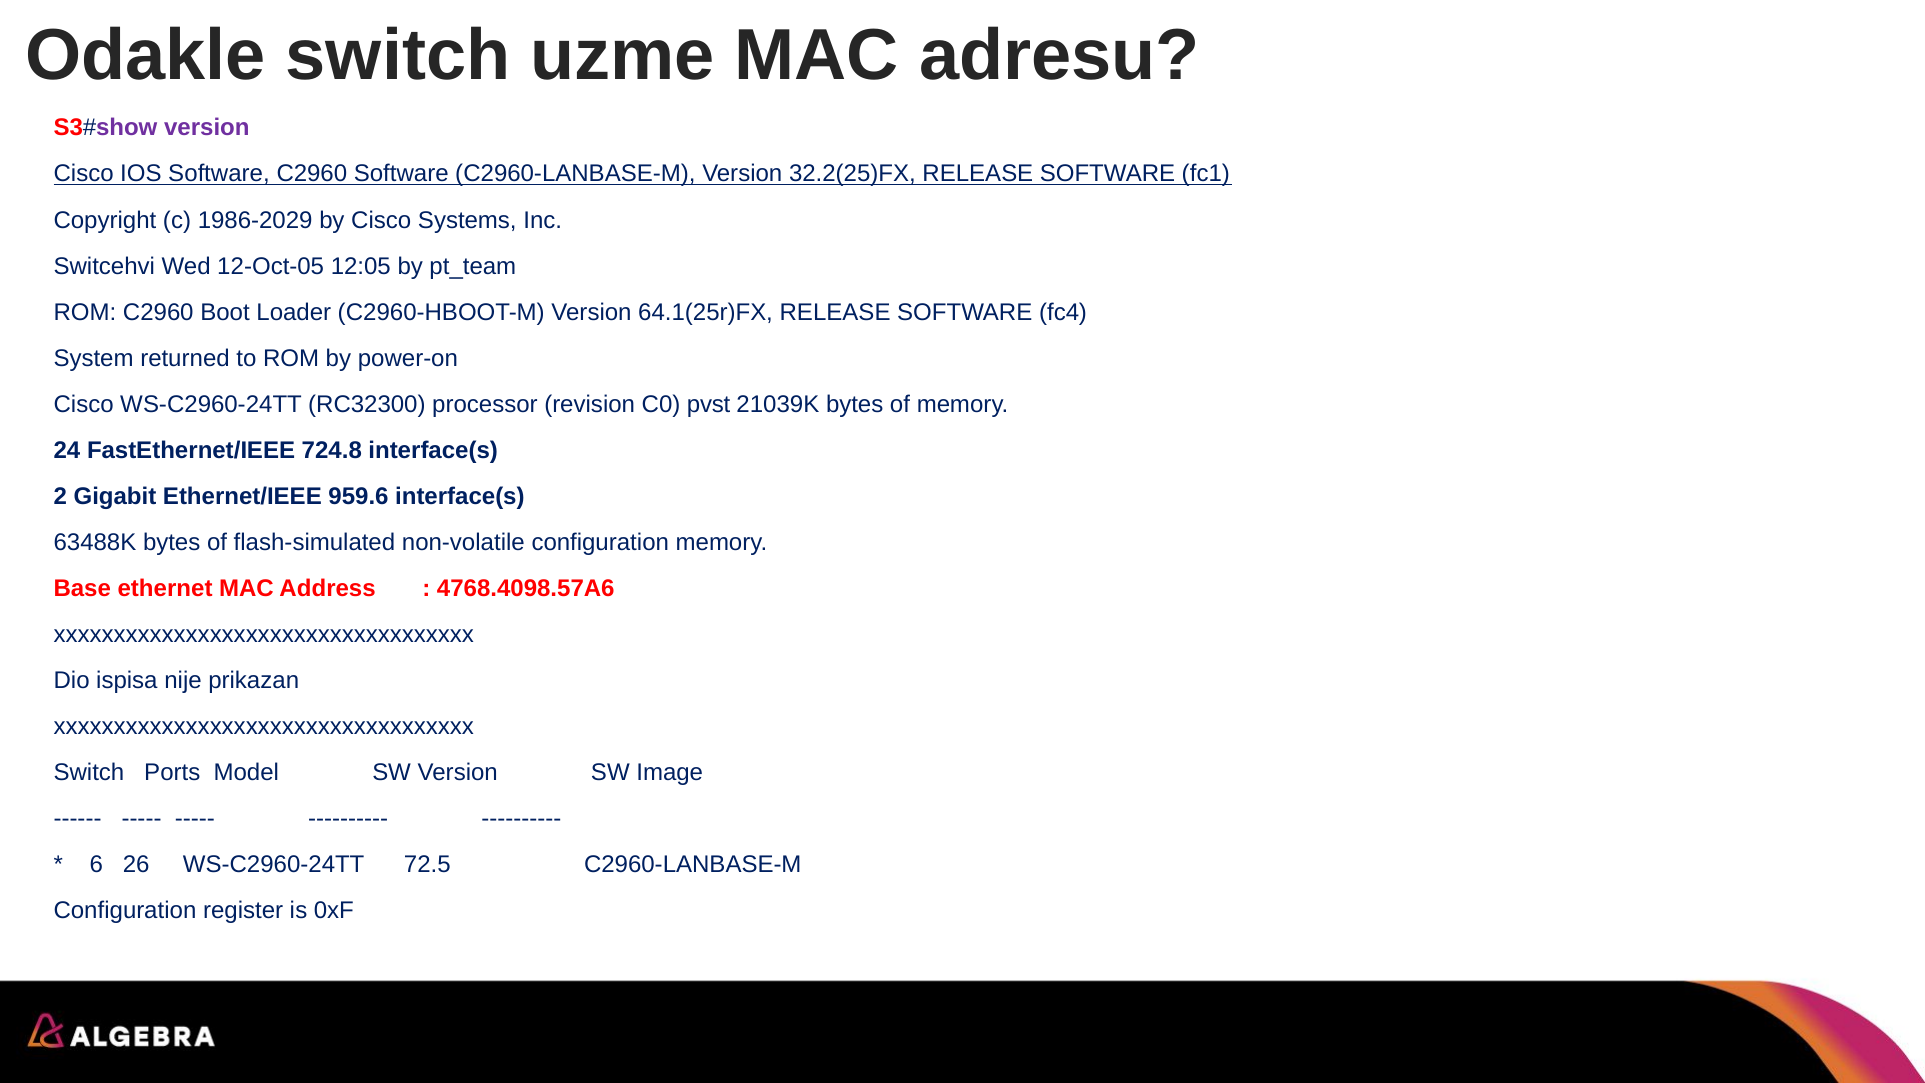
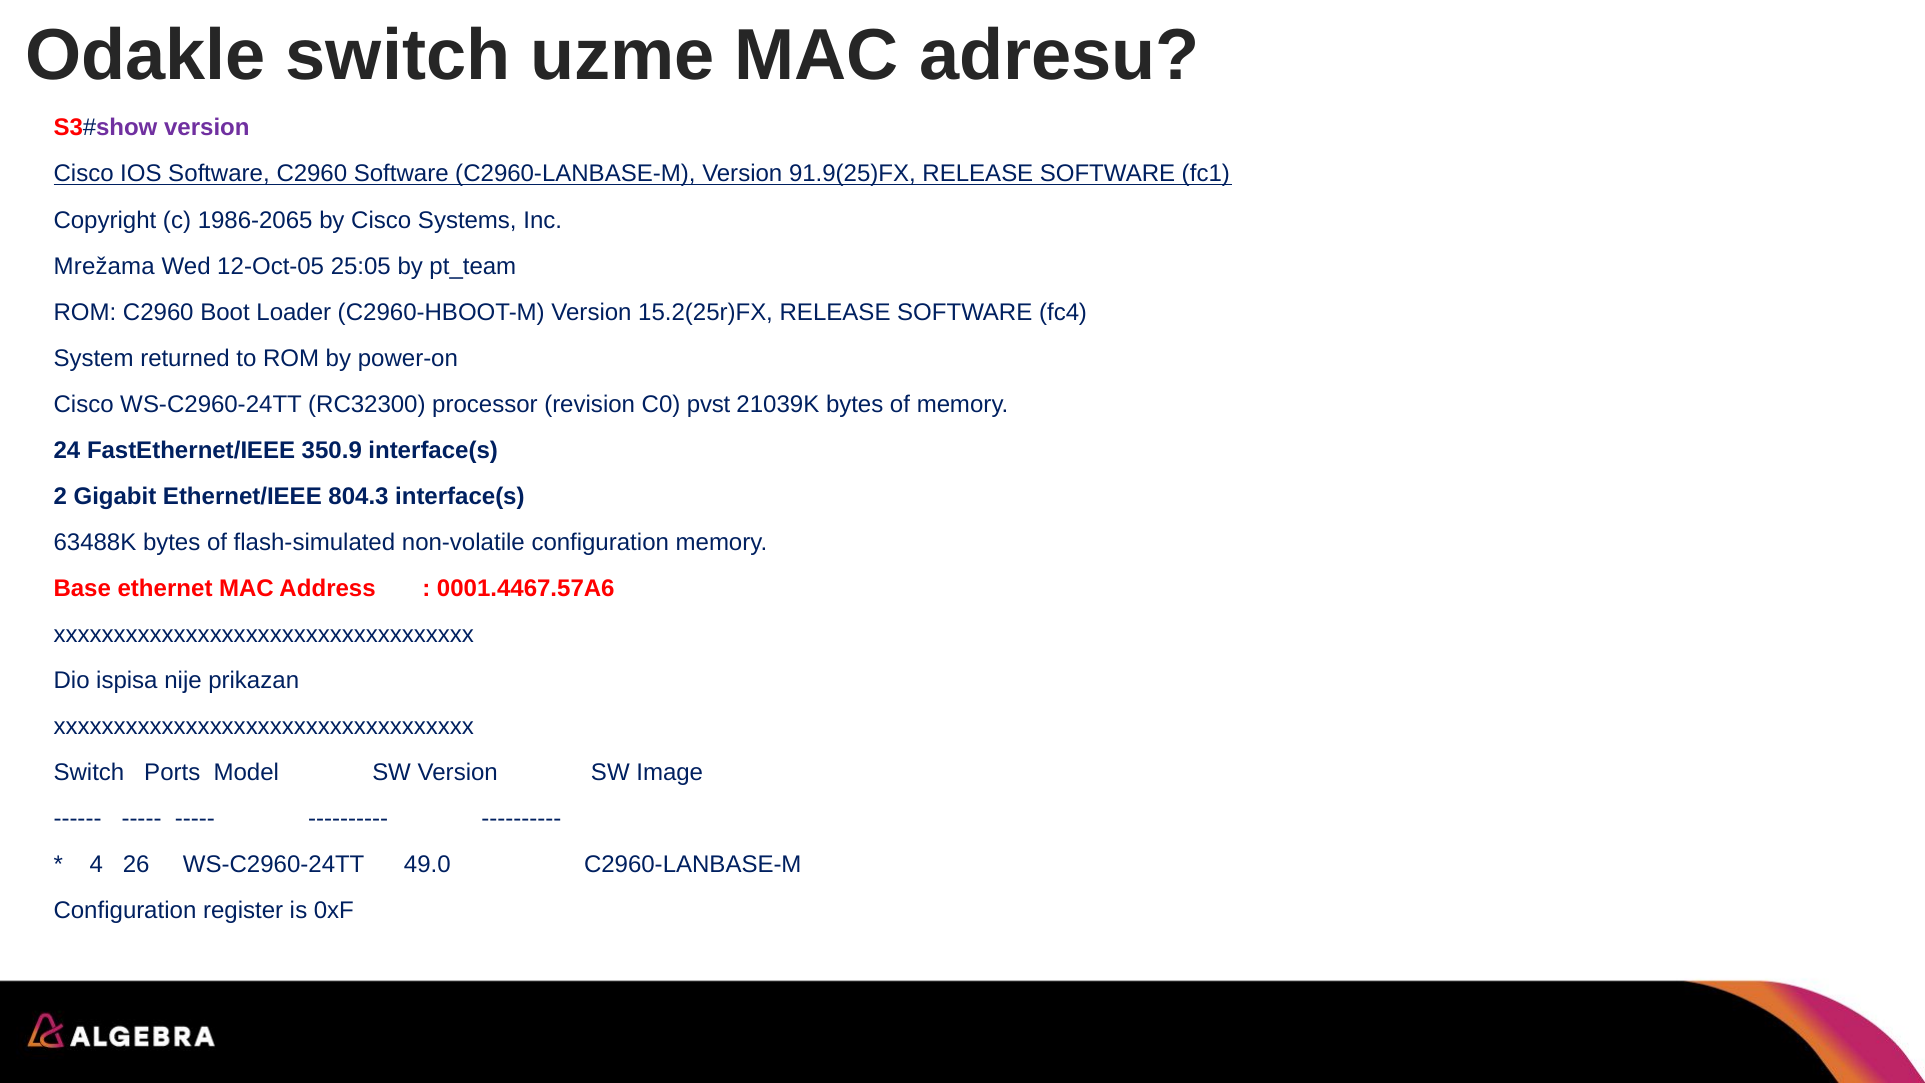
32.2(25)FX: 32.2(25)FX -> 91.9(25)FX
1986-2029: 1986-2029 -> 1986-2065
Switcehvi: Switcehvi -> Mrežama
12:05: 12:05 -> 25:05
64.1(25r)FX: 64.1(25r)FX -> 15.2(25r)FX
724.8: 724.8 -> 350.9
959.6: 959.6 -> 804.3
4768.4098.57A6: 4768.4098.57A6 -> 0001.4467.57A6
6: 6 -> 4
72.5: 72.5 -> 49.0
